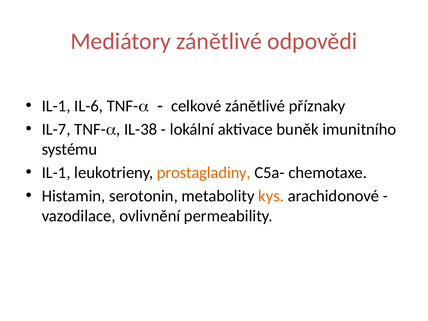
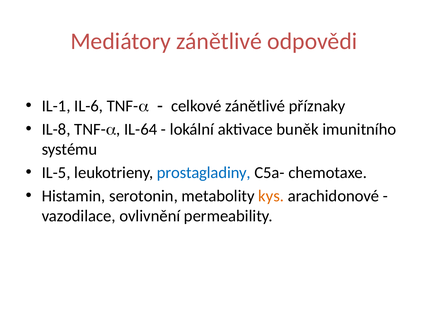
IL-7: IL-7 -> IL-8
IL-38: IL-38 -> IL-64
IL-1 at (56, 173): IL-1 -> IL-5
prostagladiny colour: orange -> blue
